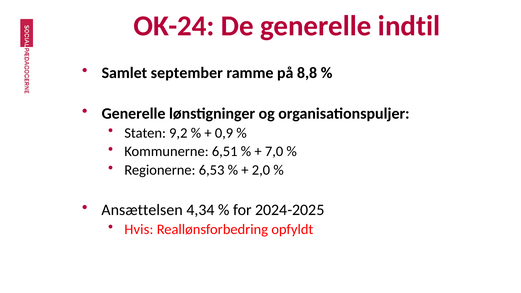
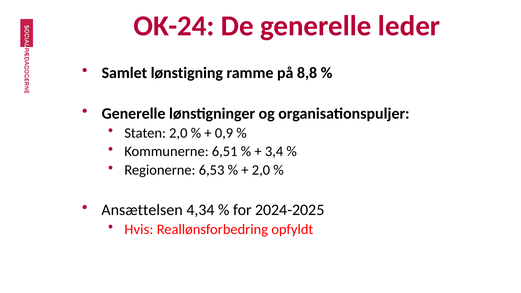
indtil: indtil -> leder
september: september -> lønstigning
Staten 9,2: 9,2 -> 2,0
7,0: 7,0 -> 3,4
